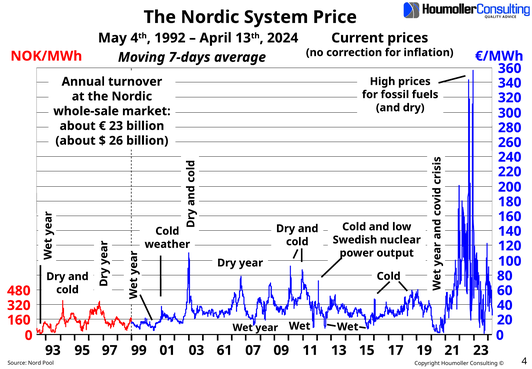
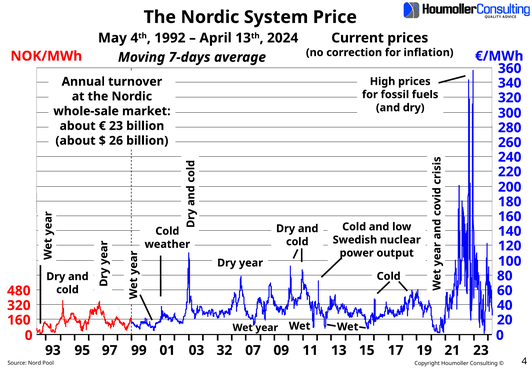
61: 61 -> 32
